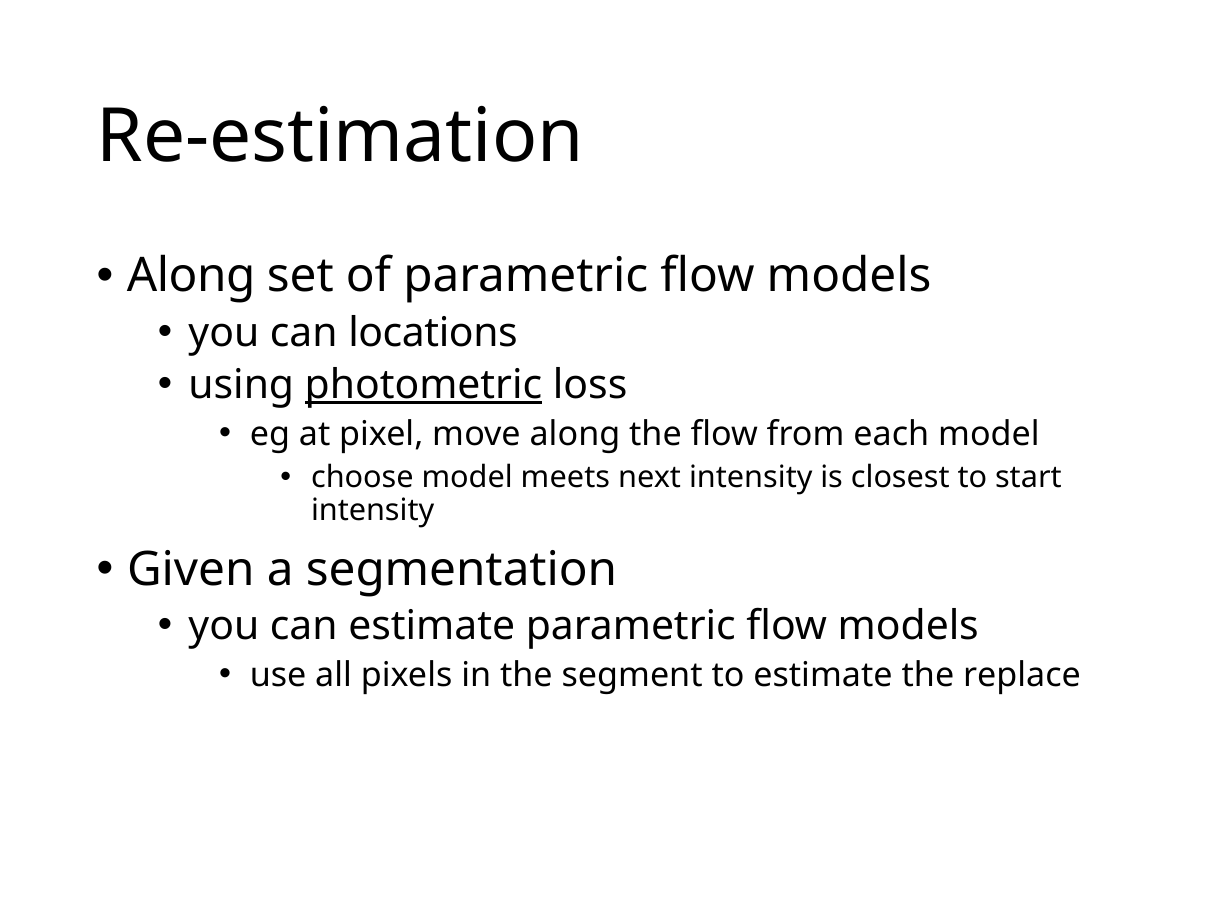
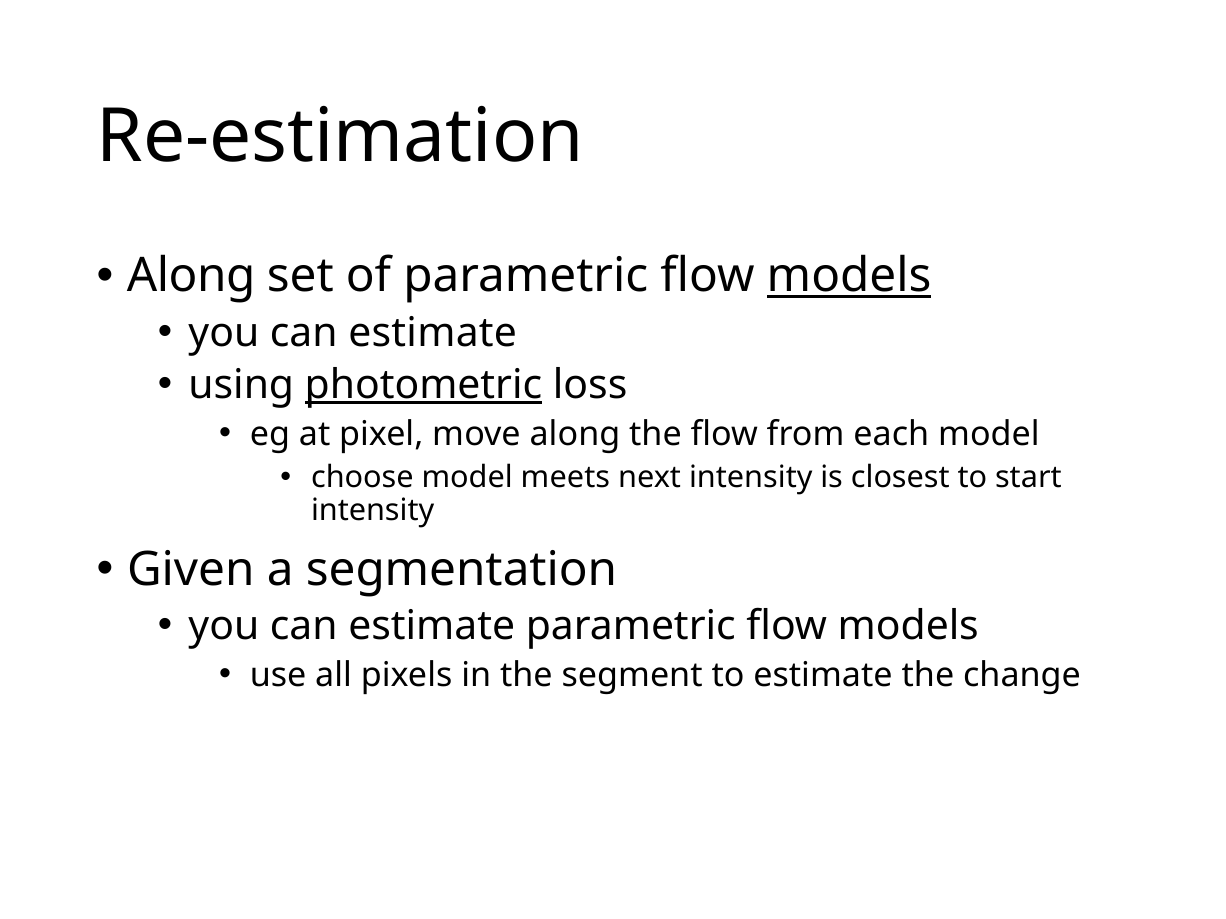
models at (849, 276) underline: none -> present
locations at (433, 333): locations -> estimate
replace: replace -> change
